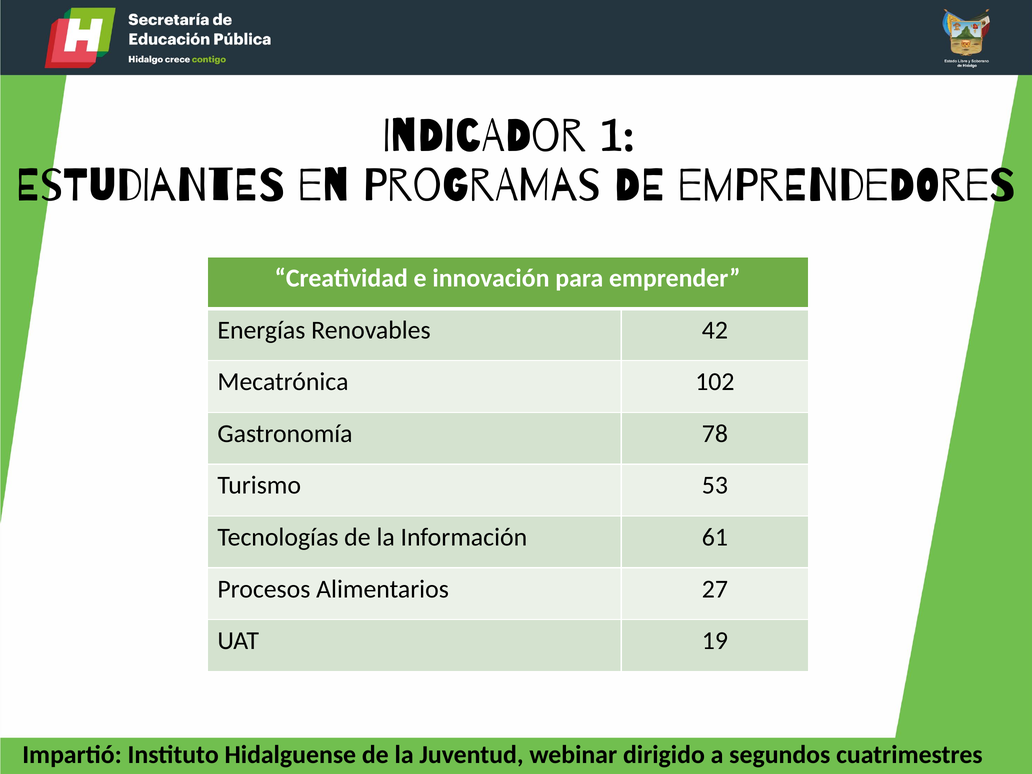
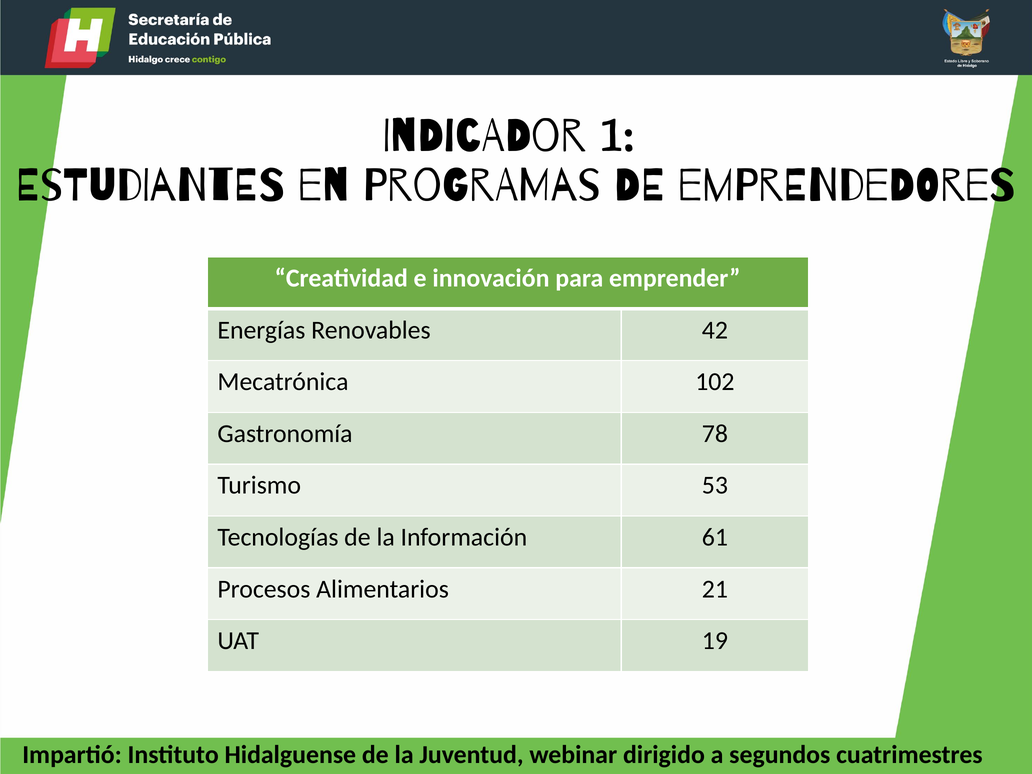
27: 27 -> 21
